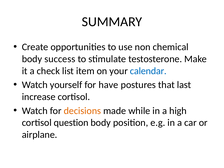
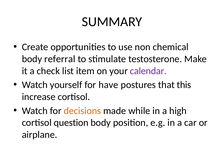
success: success -> referral
calendar colour: blue -> purple
last: last -> this
